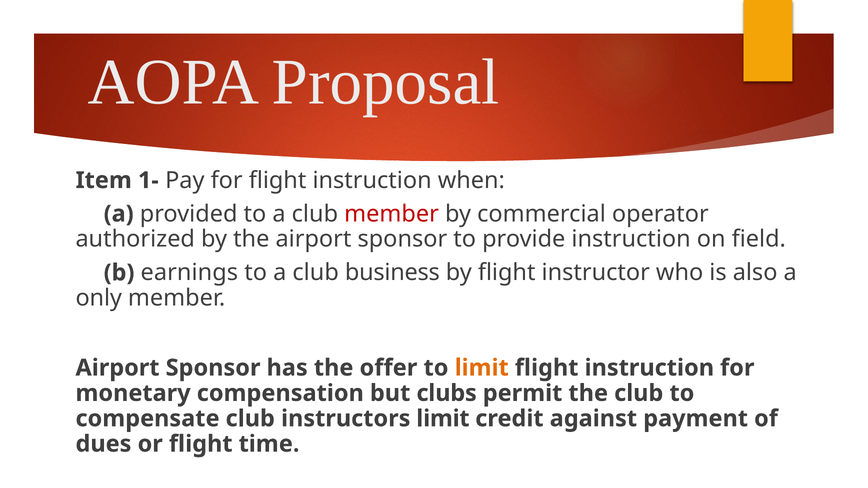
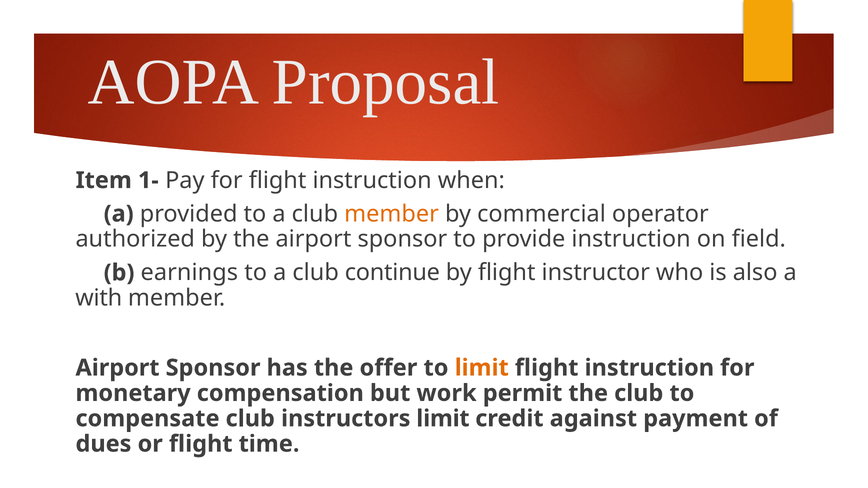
member at (392, 214) colour: red -> orange
business: business -> continue
only: only -> with
clubs: clubs -> work
